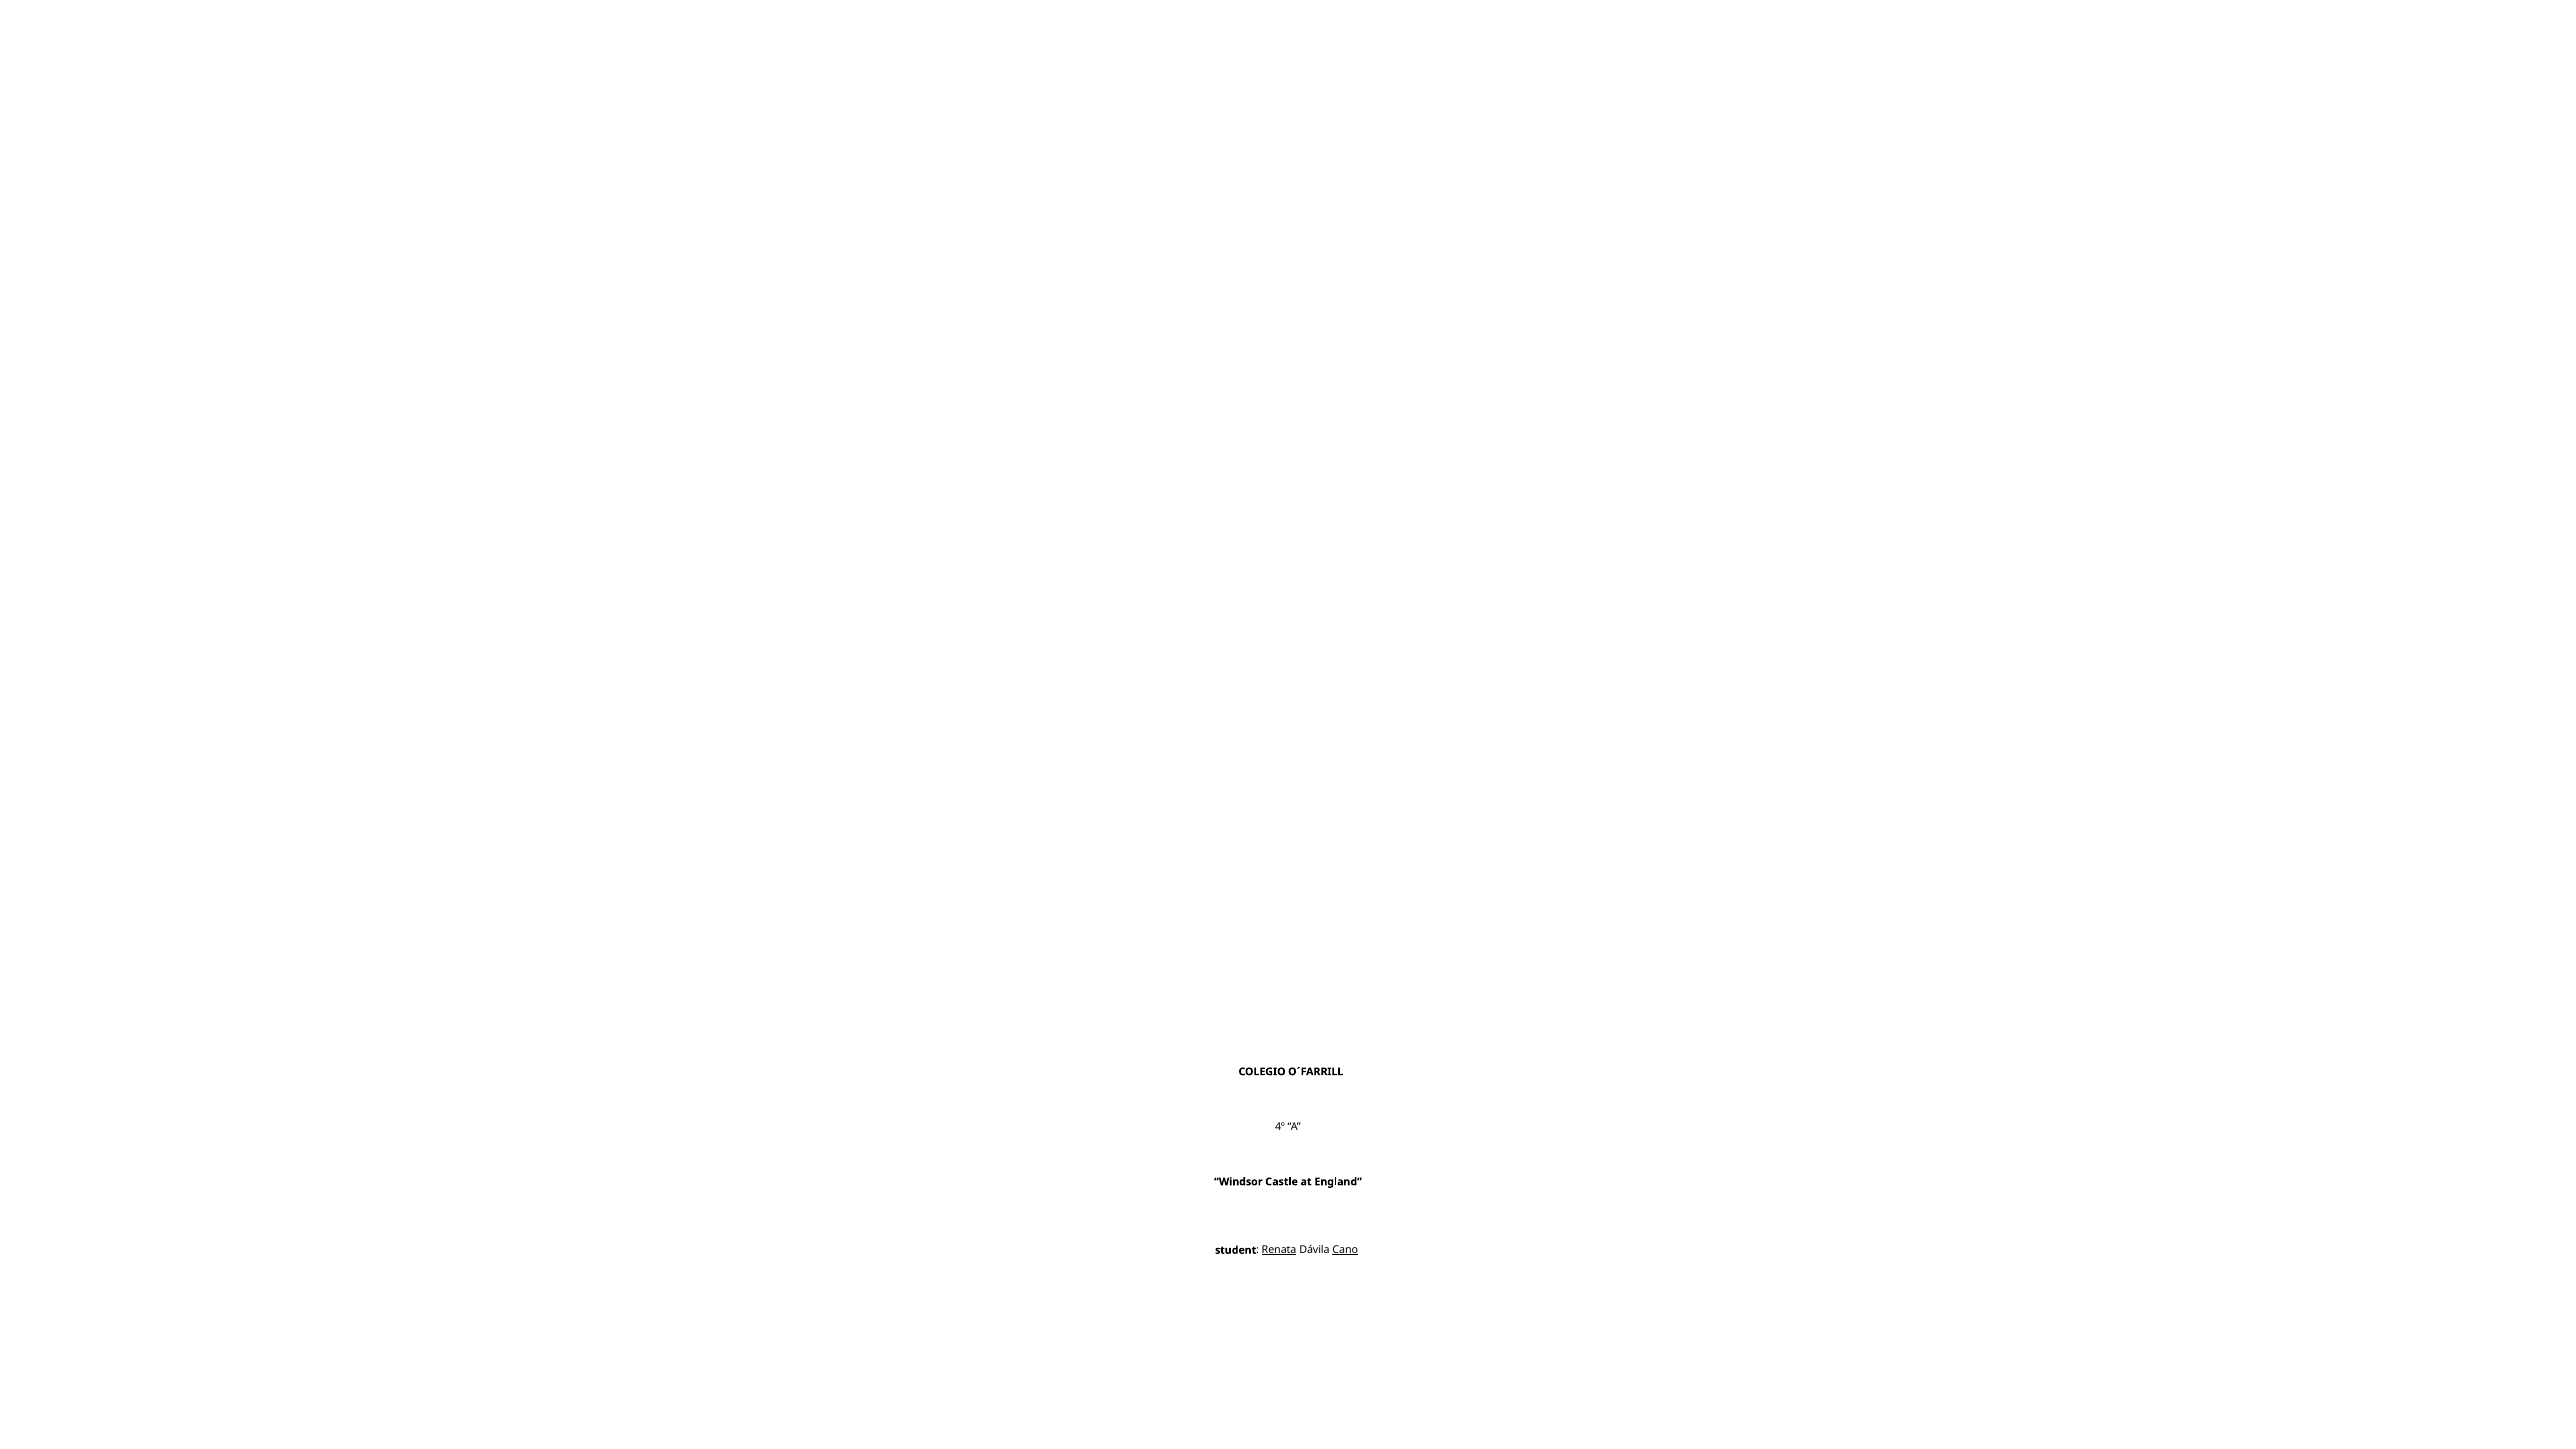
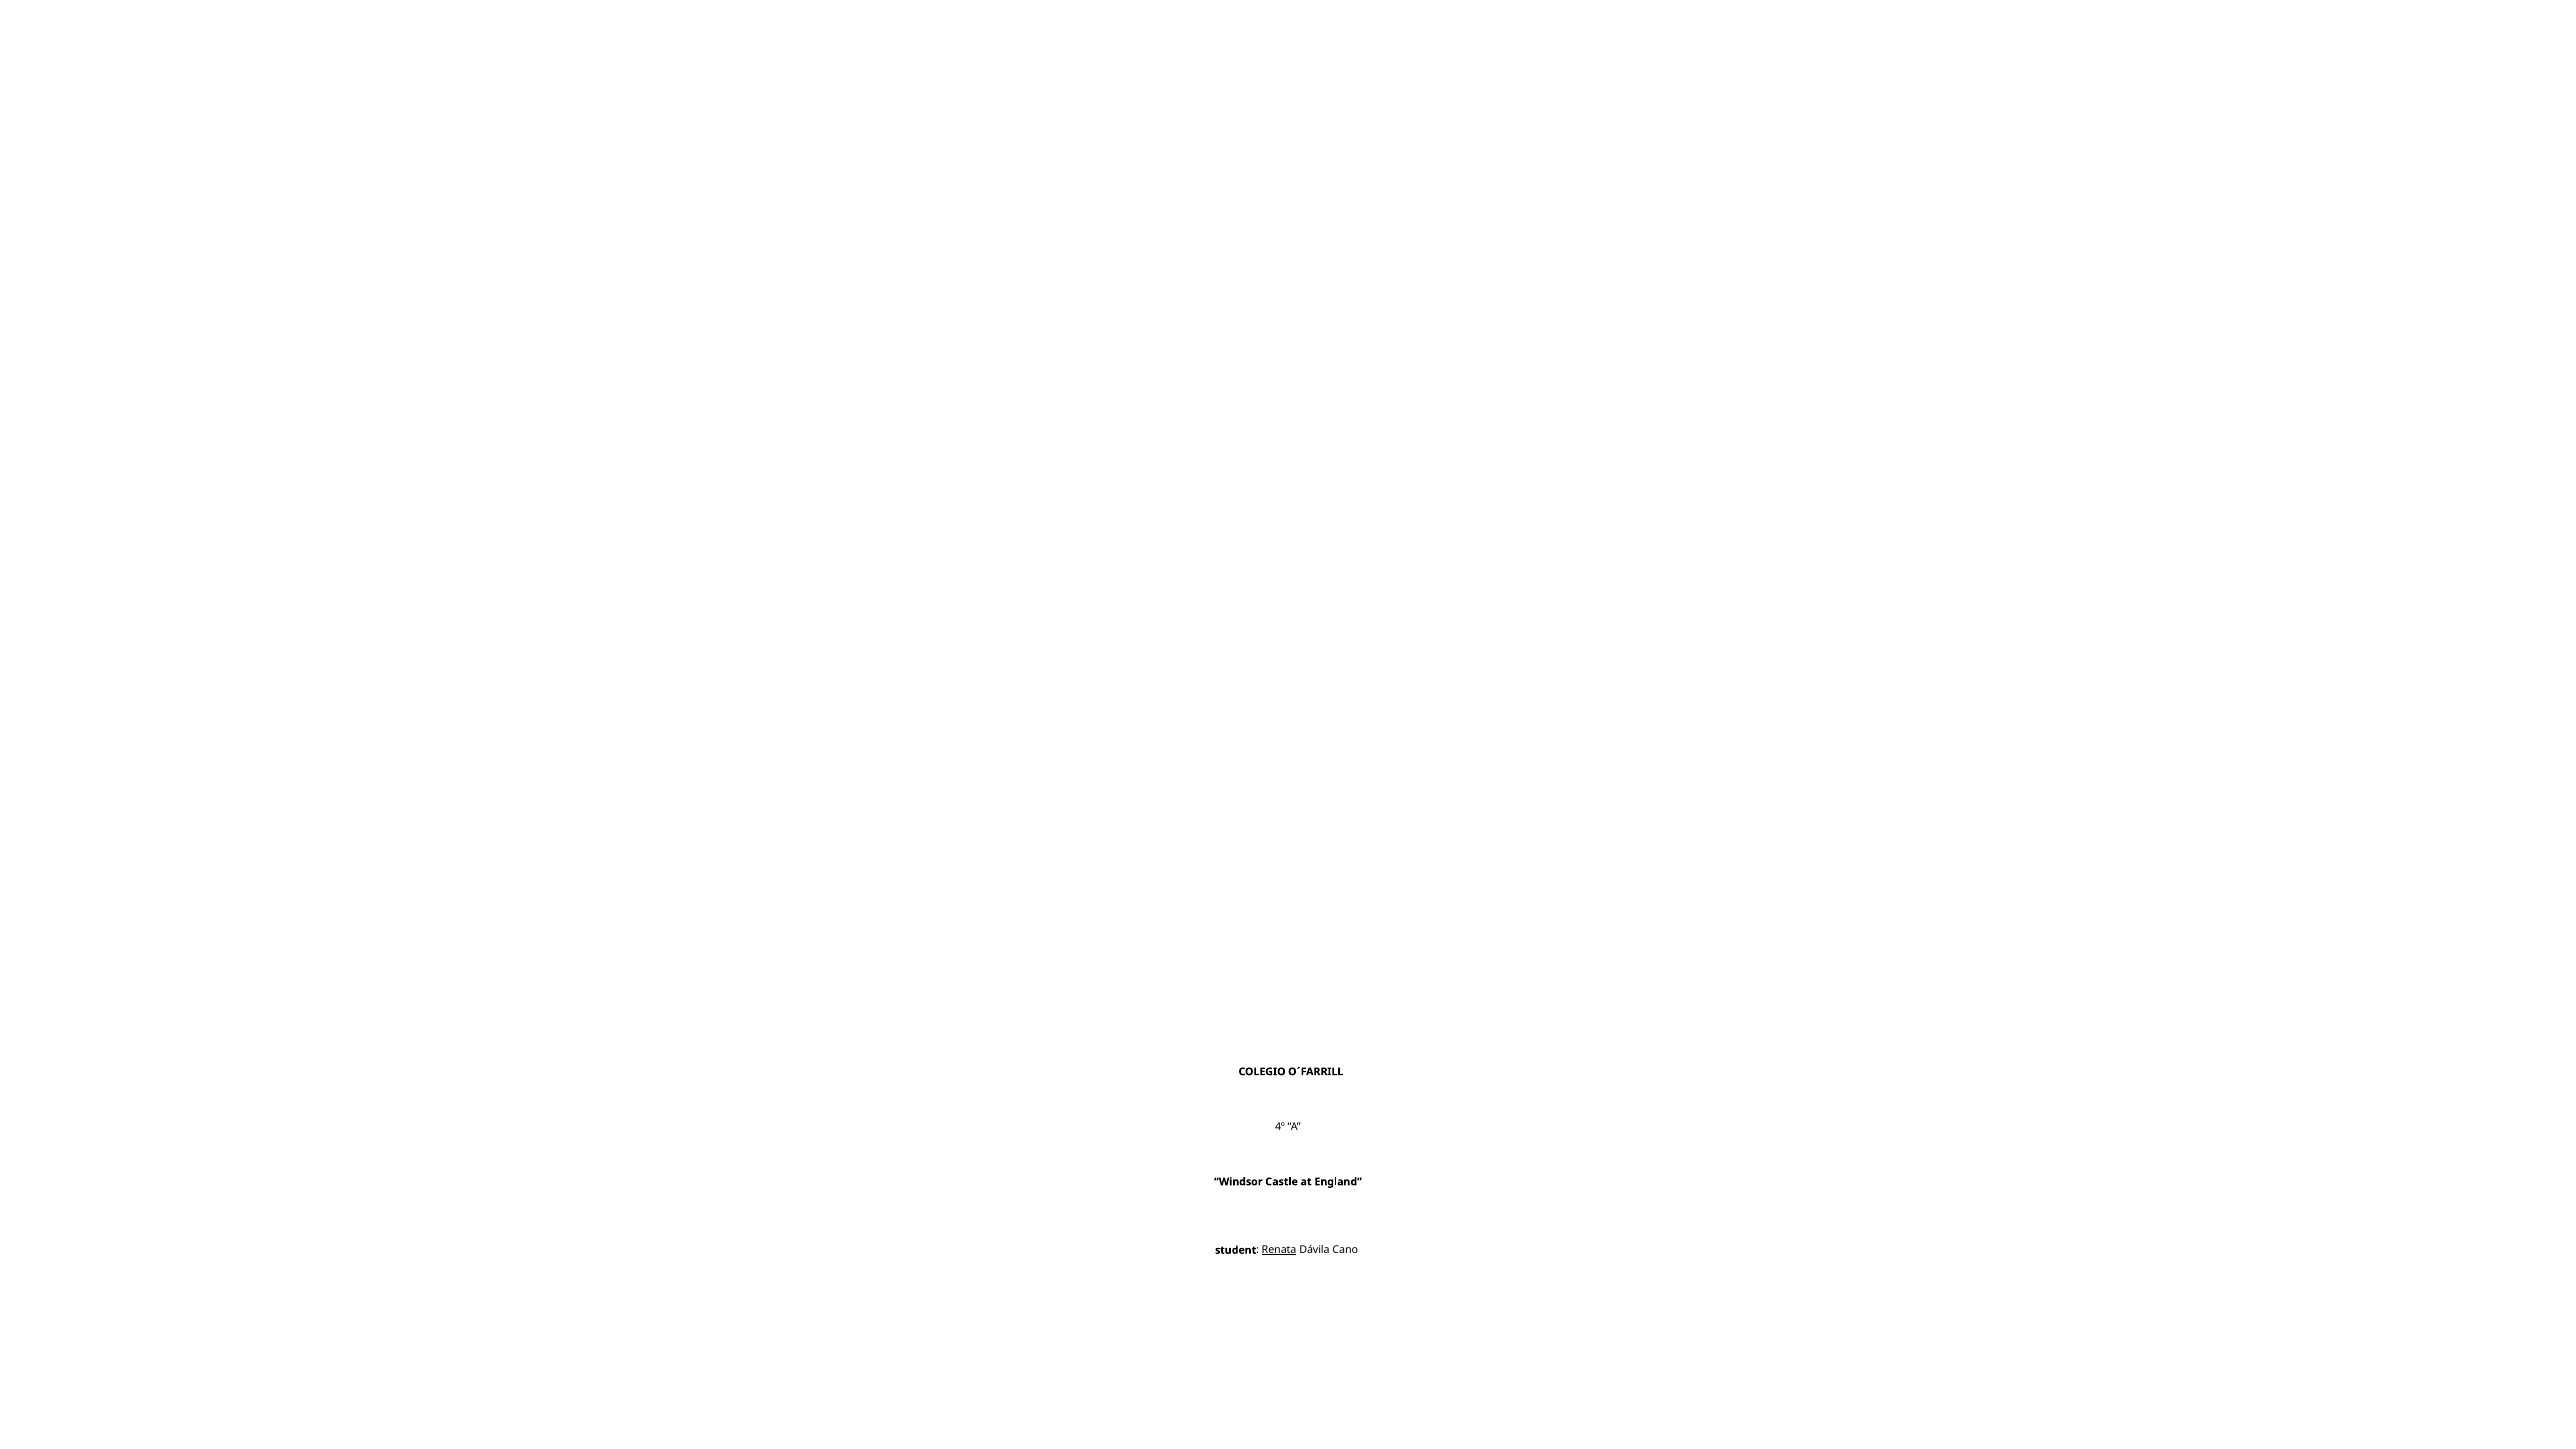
Cano underline: present -> none
